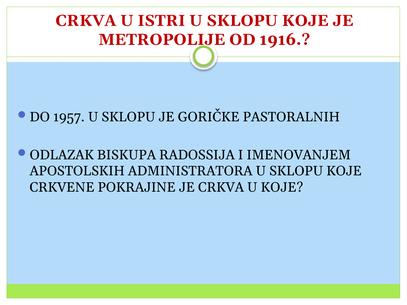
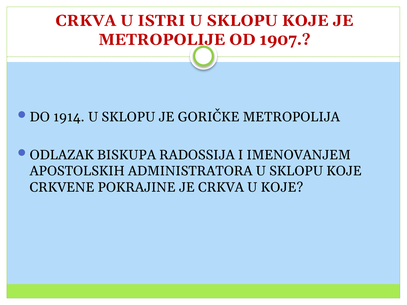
1916: 1916 -> 1907
1957: 1957 -> 1914
PASTORALNIH: PASTORALNIH -> METROPOLIJA
